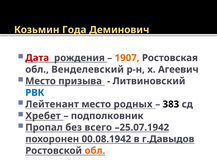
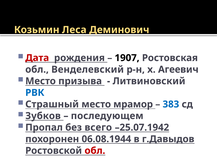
Года: Года -> Леса
1907 colour: orange -> black
Лейтенант: Лейтенант -> Страшный
родных: родных -> мрамор
383 colour: black -> blue
Хребет: Хребет -> Зубков
подполковник: подполковник -> последующем
00.08.1942: 00.08.1942 -> 06.08.1944
обл at (95, 150) colour: orange -> red
